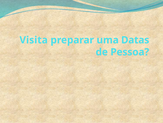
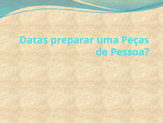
Visita: Visita -> Datas
Datas: Datas -> Peças
